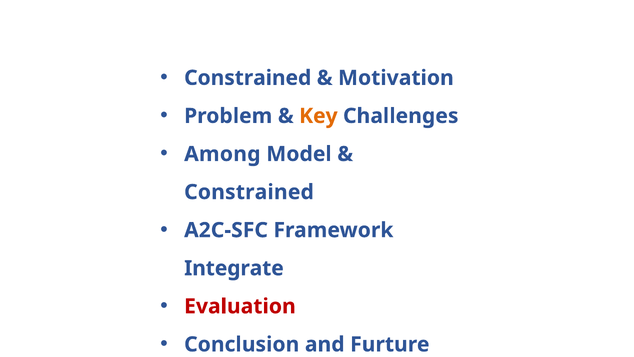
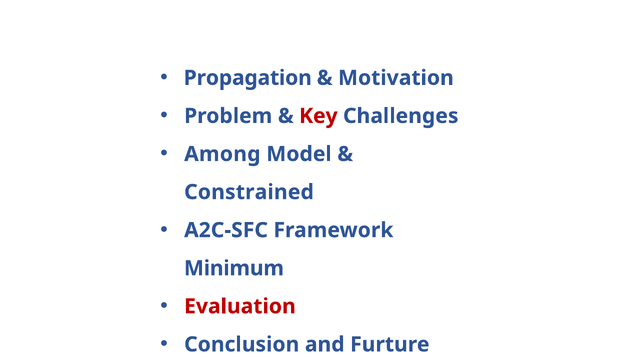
Constrained at (248, 78): Constrained -> Propagation
Key colour: orange -> red
Integrate: Integrate -> Minimum
